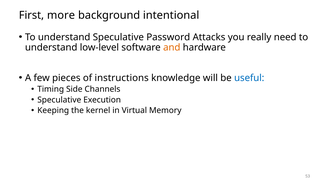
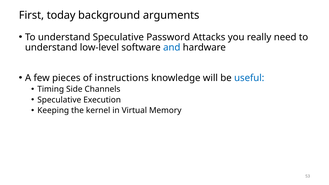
more: more -> today
intentional: intentional -> arguments
and colour: orange -> blue
